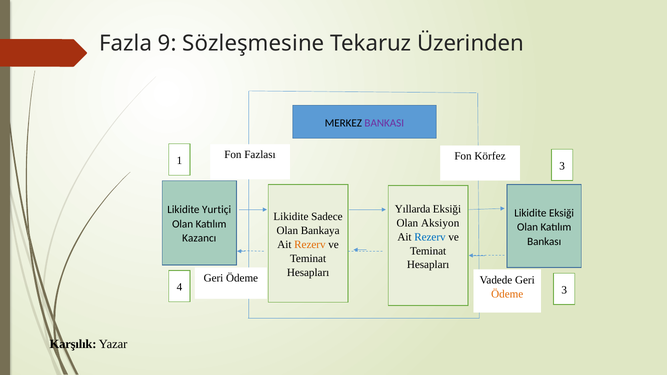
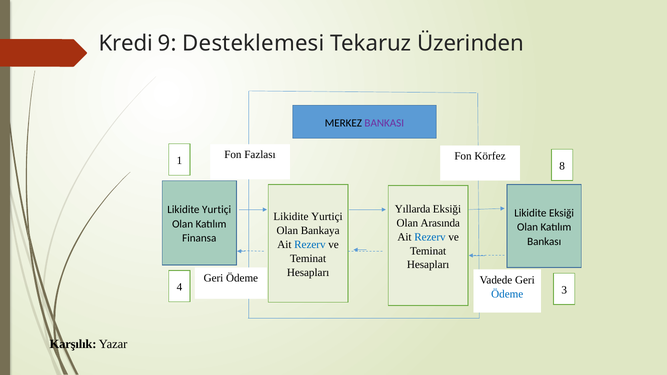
Fazla: Fazla -> Kredi
Sözleşmesine: Sözleşmesine -> Desteklemesi
1 3: 3 -> 8
Sadece at (327, 217): Sadece -> Yurtiçi
Aksiyon: Aksiyon -> Arasında
Kazancı: Kazancı -> Finansa
Rezerv at (310, 245) colour: orange -> blue
Ödeme at (507, 294) colour: orange -> blue
